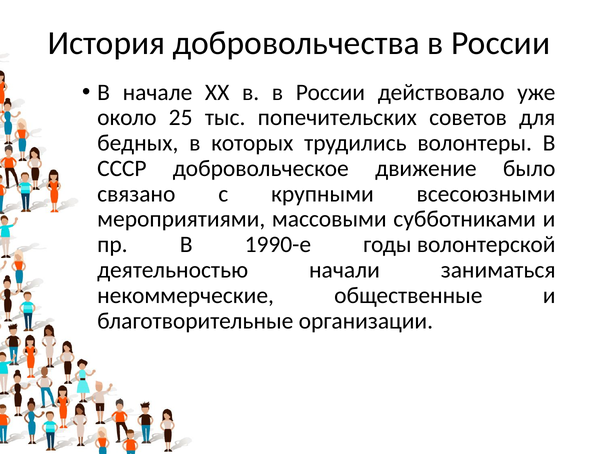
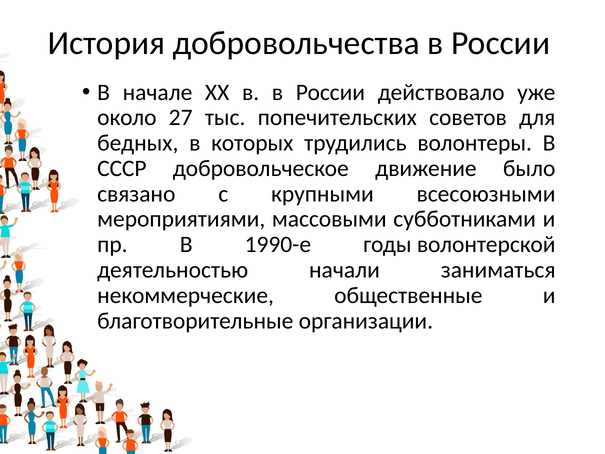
25: 25 -> 27
